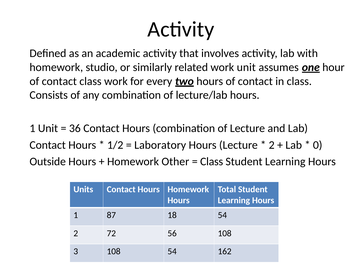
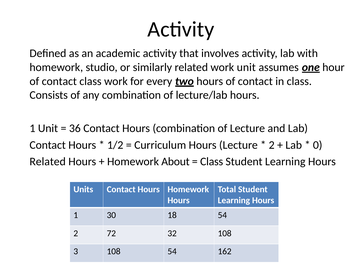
Laboratory: Laboratory -> Curriculum
Outside at (48, 161): Outside -> Related
Other: Other -> About
87: 87 -> 30
56: 56 -> 32
